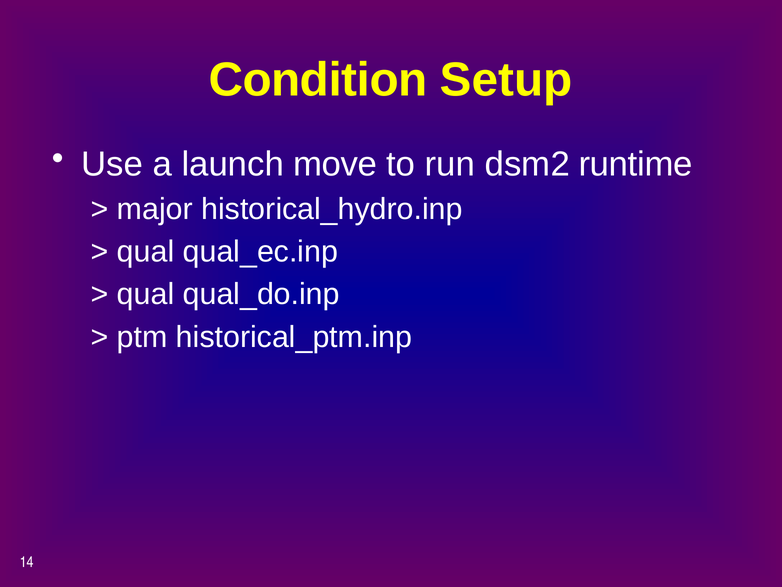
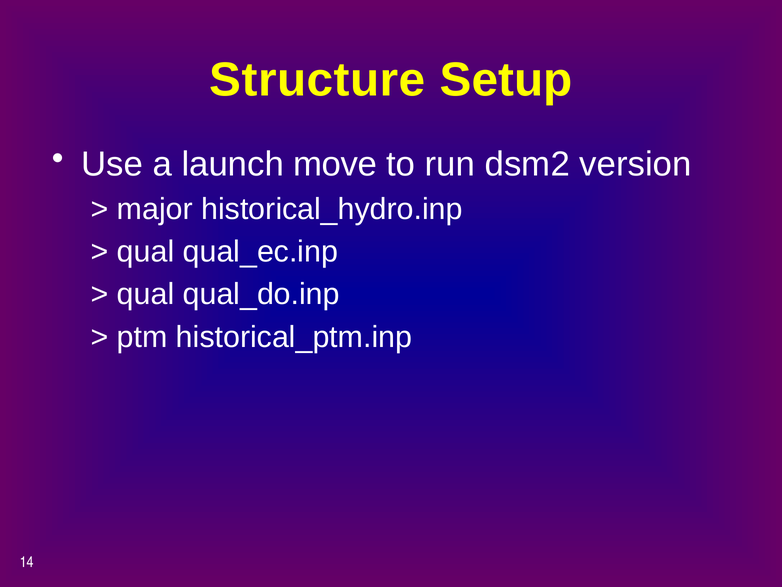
Condition: Condition -> Structure
runtime: runtime -> version
